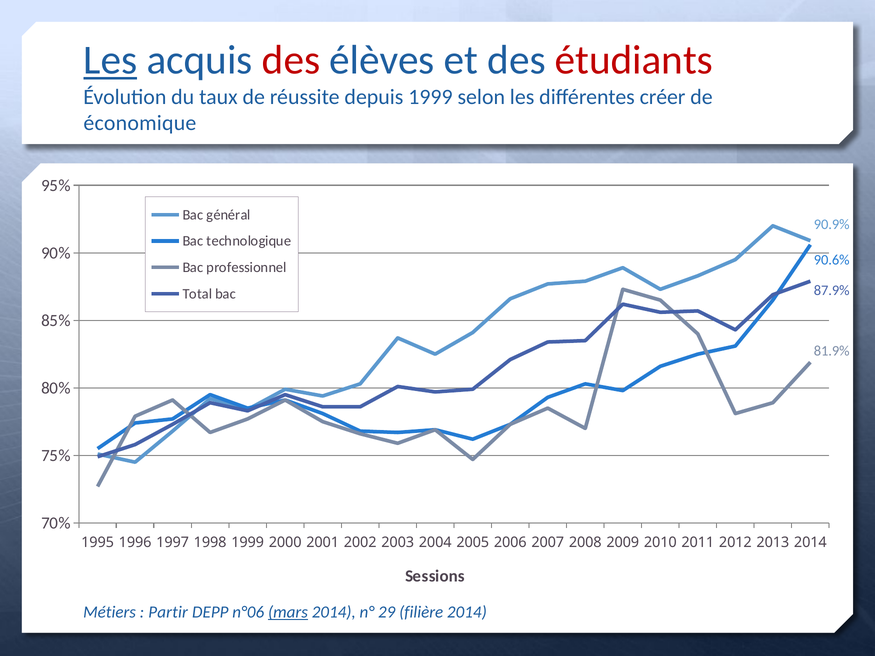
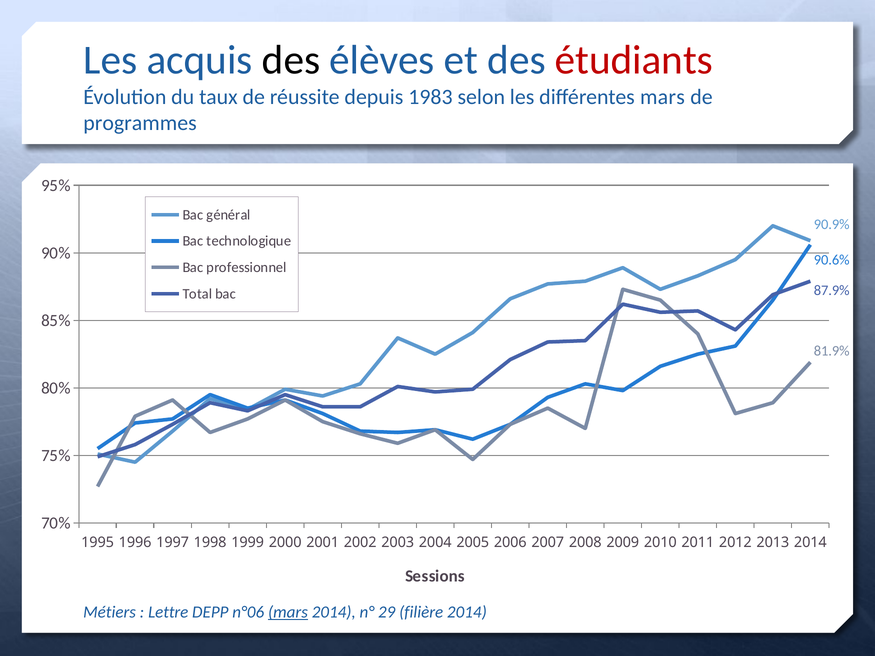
Les at (110, 60) underline: present -> none
des at (291, 60) colour: red -> black
depuis 1999: 1999 -> 1983
différentes créer: créer -> mars
économique: économique -> programmes
Partir: Partir -> Lettre
